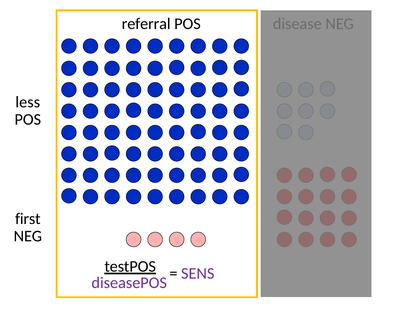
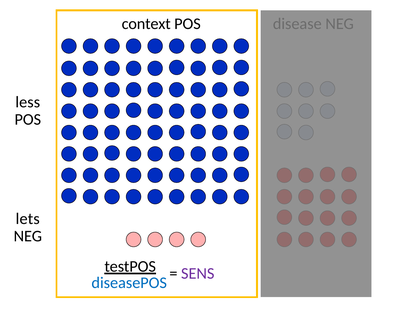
referral: referral -> context
first: first -> lets
diseasePOS colour: purple -> blue
